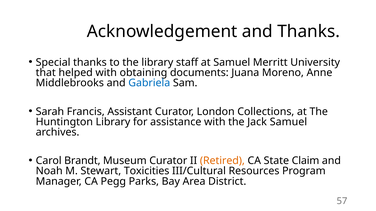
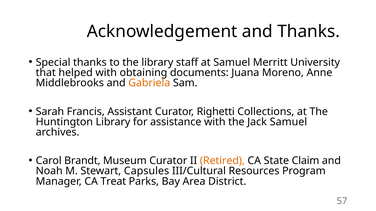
Gabriela colour: blue -> orange
London: London -> Righetti
Toxicities: Toxicities -> Capsules
Pegg: Pegg -> Treat
